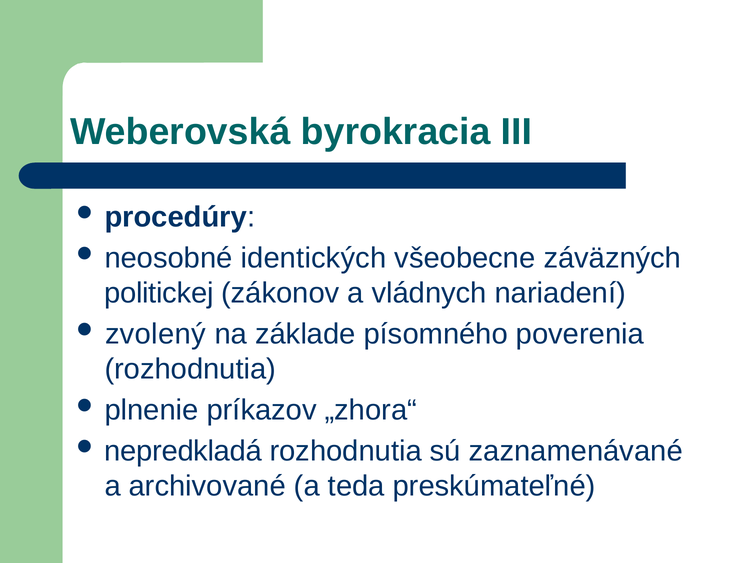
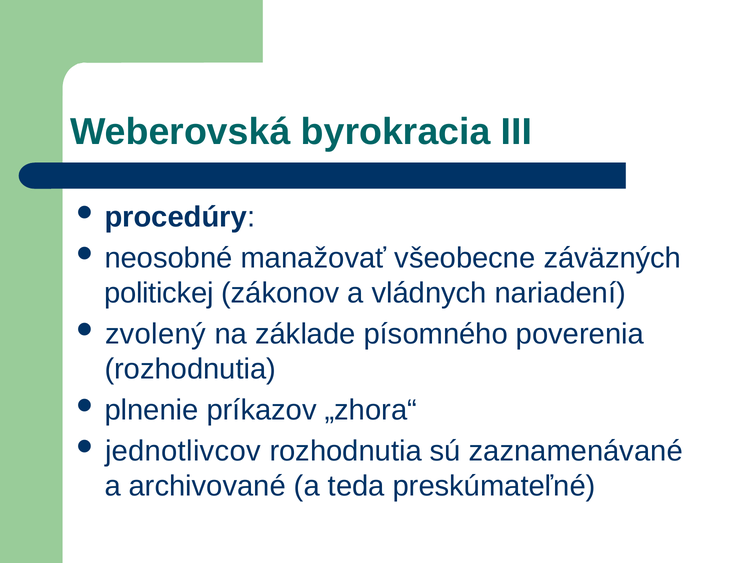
identických: identických -> manažovať
nepredkladá: nepredkladá -> jednotlivcov
